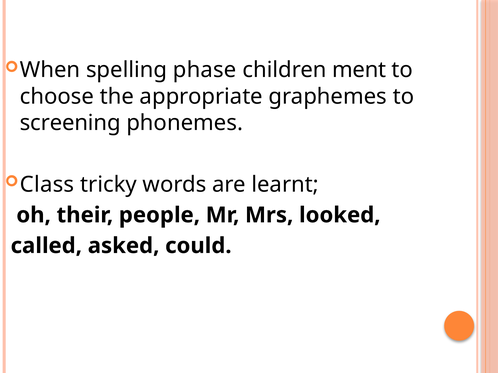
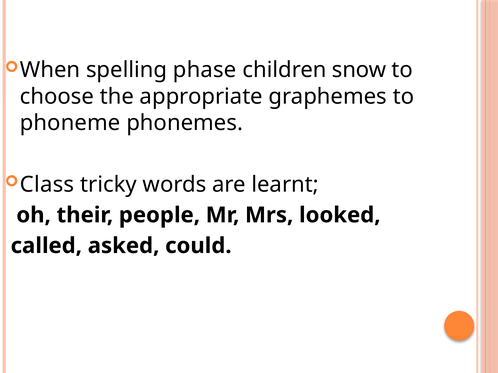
ment: ment -> snow
screening: screening -> phoneme
